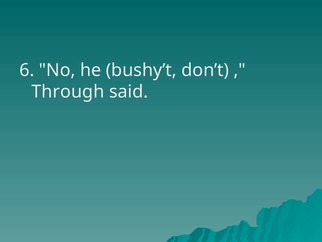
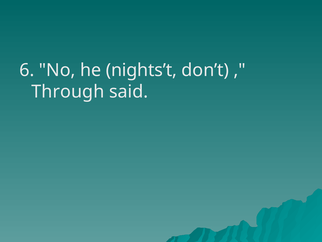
bushy’t: bushy’t -> nights’t
